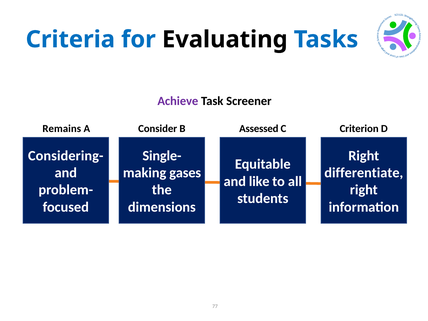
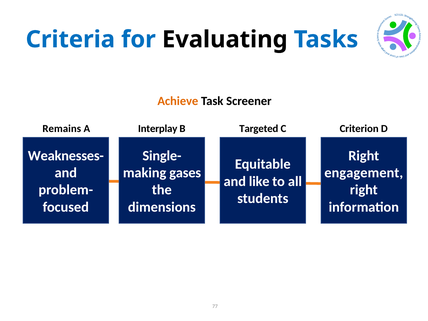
Achieve colour: purple -> orange
Consider: Consider -> Interplay
Assessed: Assessed -> Targeted
Considering-: Considering- -> Weaknesses-
differentiate: differentiate -> engagement
